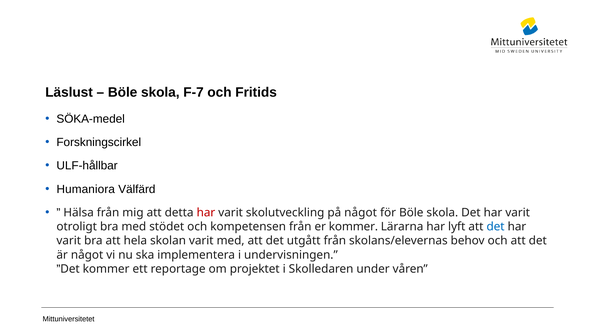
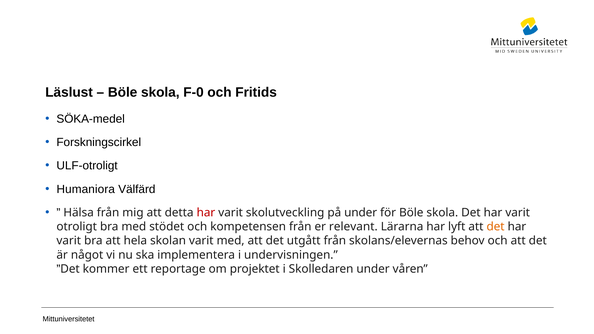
F-7: F-7 -> F-0
ULF-hållbar: ULF-hållbar -> ULF-otroligt
på något: något -> under
er kommer: kommer -> relevant
det at (496, 227) colour: blue -> orange
